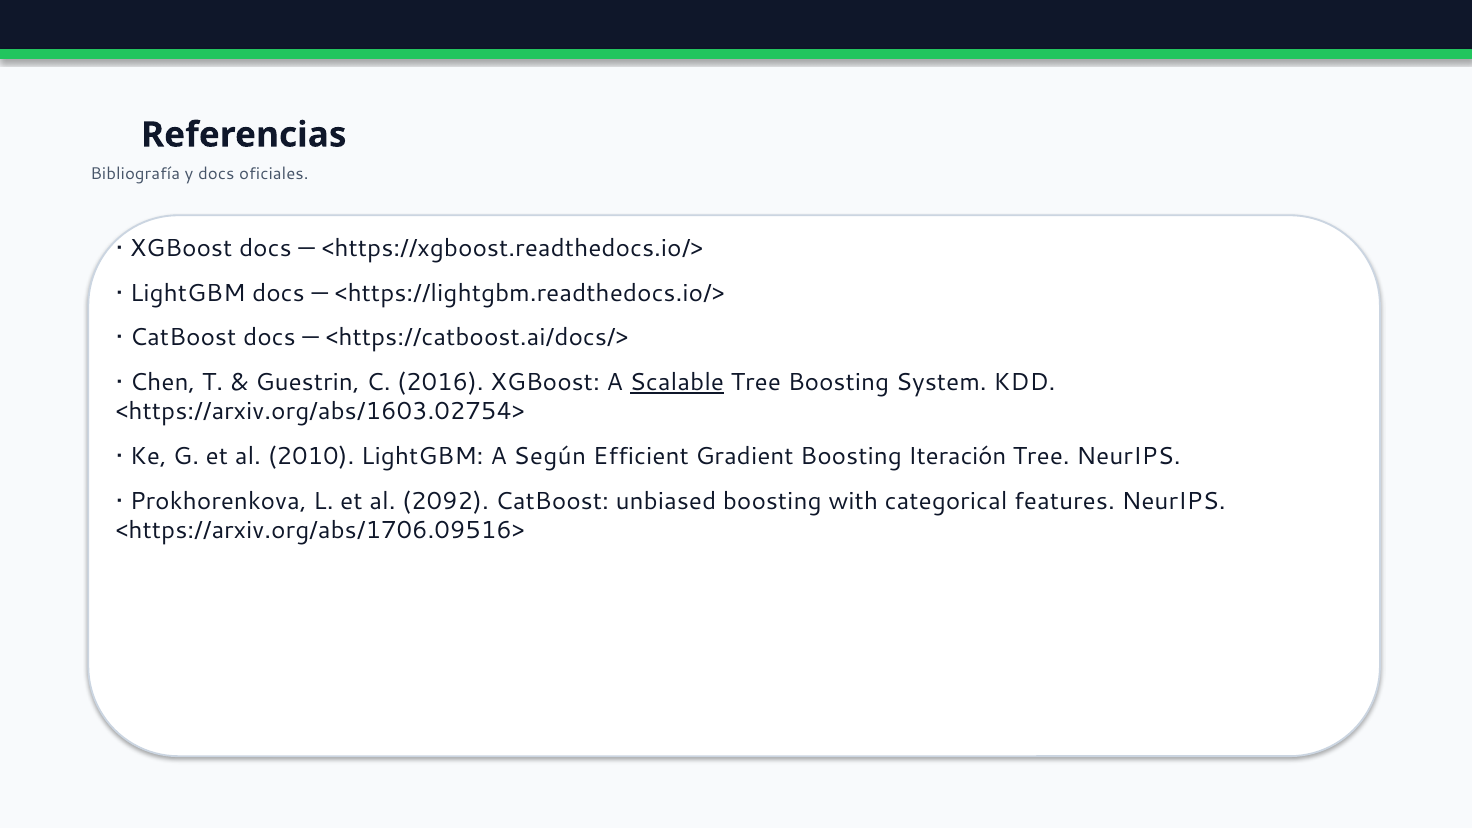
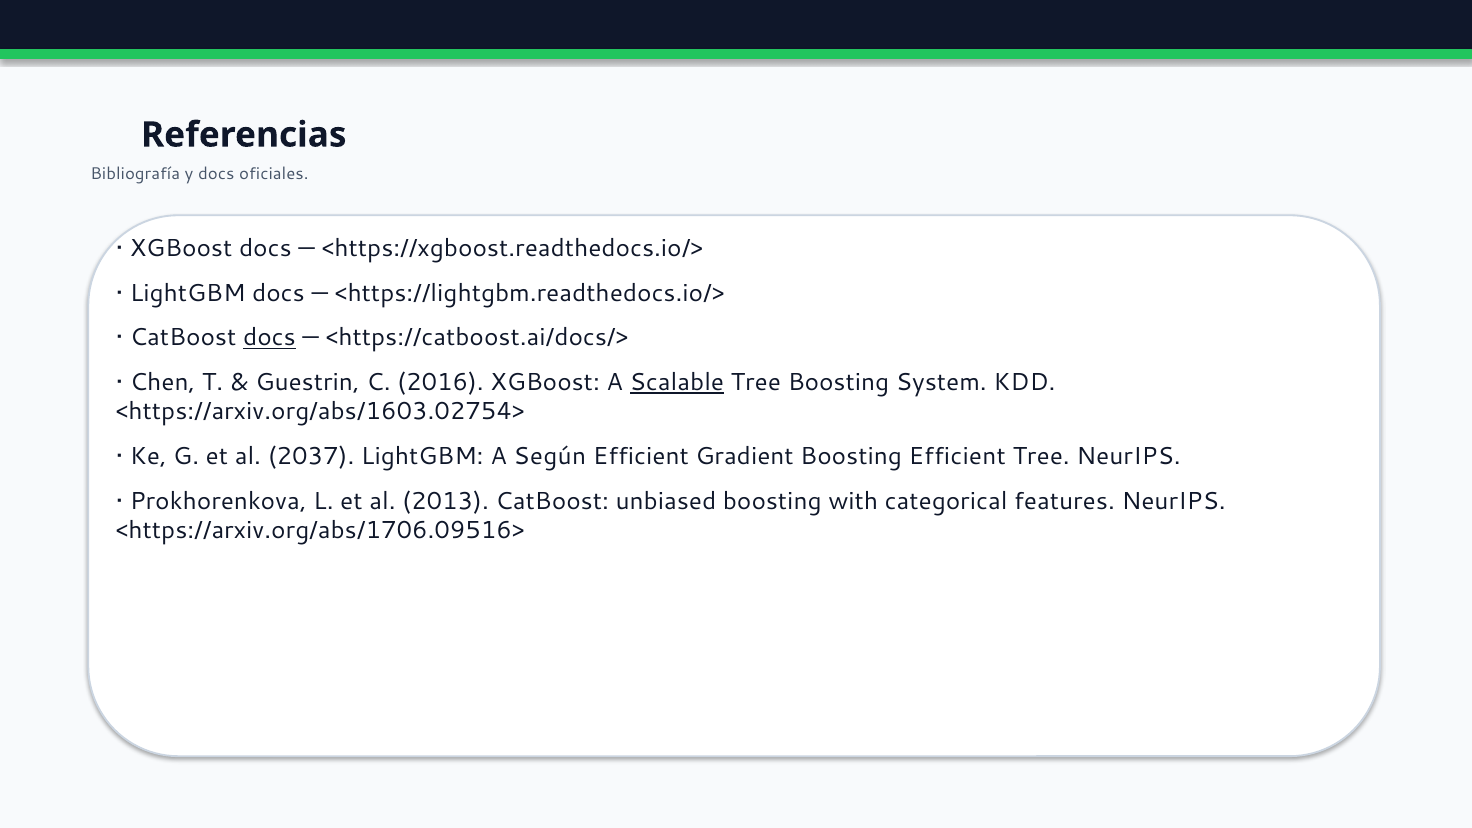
docs at (269, 338) underline: none -> present
2010: 2010 -> 2037
Boosting Iteración: Iteración -> Efficient
2092: 2092 -> 2013
